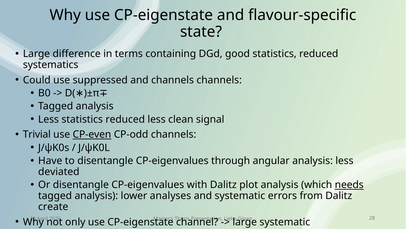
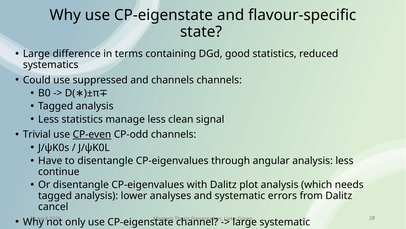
Less statistics reduced: reduced -> manage
deviated: deviated -> continue
needs underline: present -> none
create: create -> cancel
